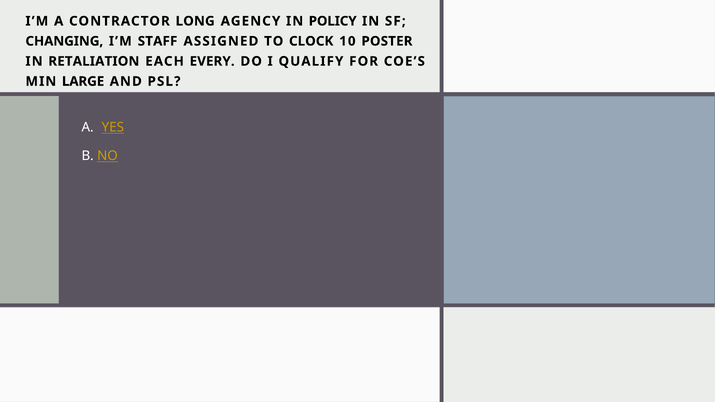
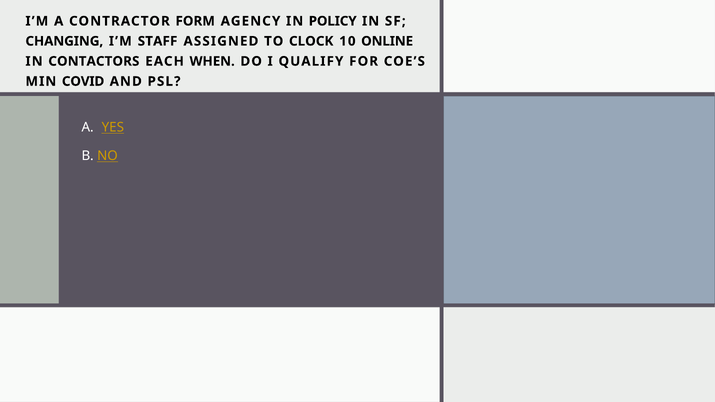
LONG: LONG -> FORM
POSTER: POSTER -> ONLINE
RETALIATION: RETALIATION -> CONTACTORS
EVERY: EVERY -> WHEN
LARGE: LARGE -> COVID
